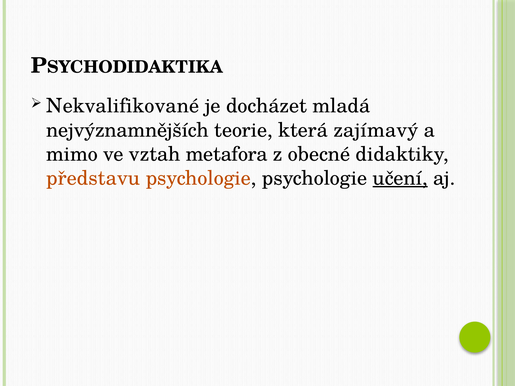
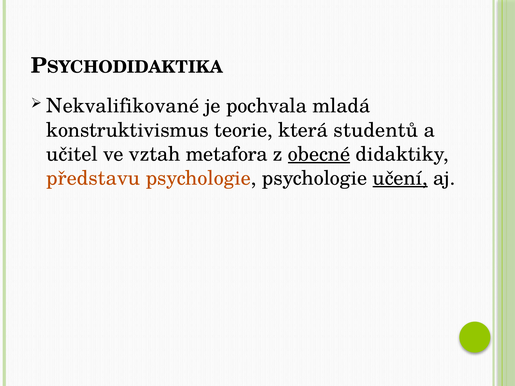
docházet: docházet -> pochvala
nejvýznamnějších: nejvýznamnějších -> konstruktivismus
zajímavý: zajímavý -> studentů
mimo: mimo -> učitel
obecné underline: none -> present
